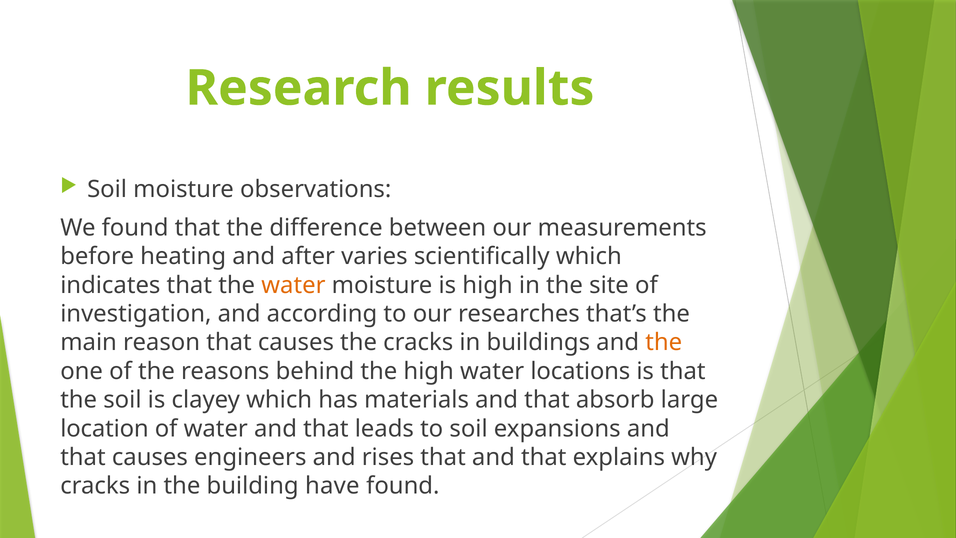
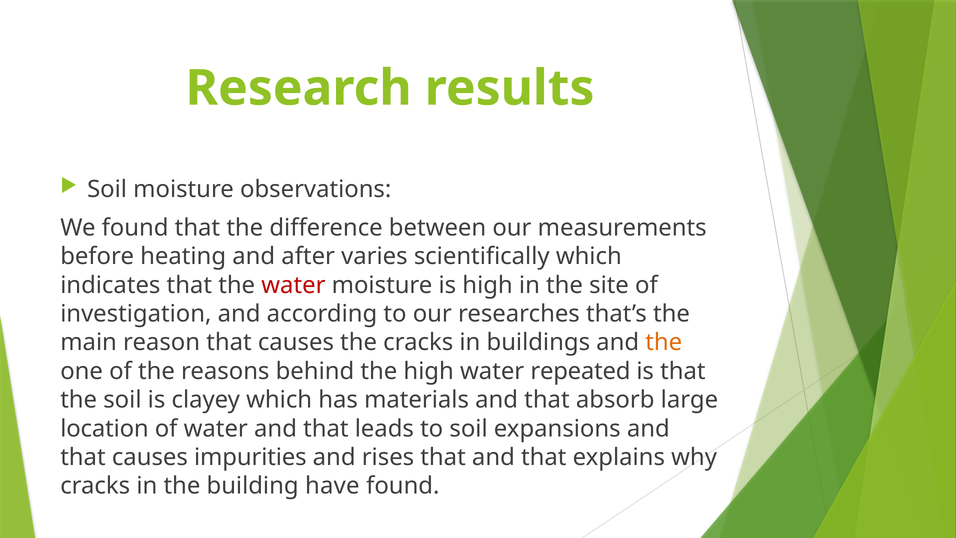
water at (293, 285) colour: orange -> red
locations: locations -> repeated
engineers: engineers -> impurities
